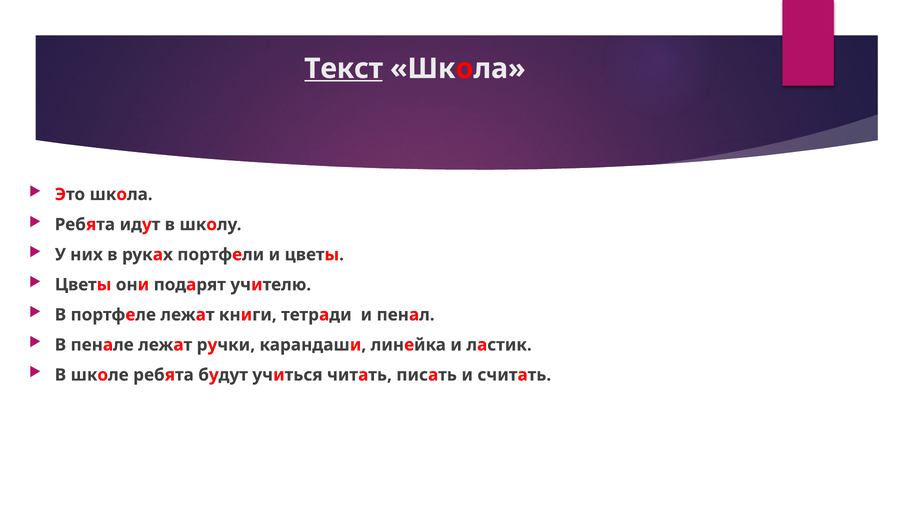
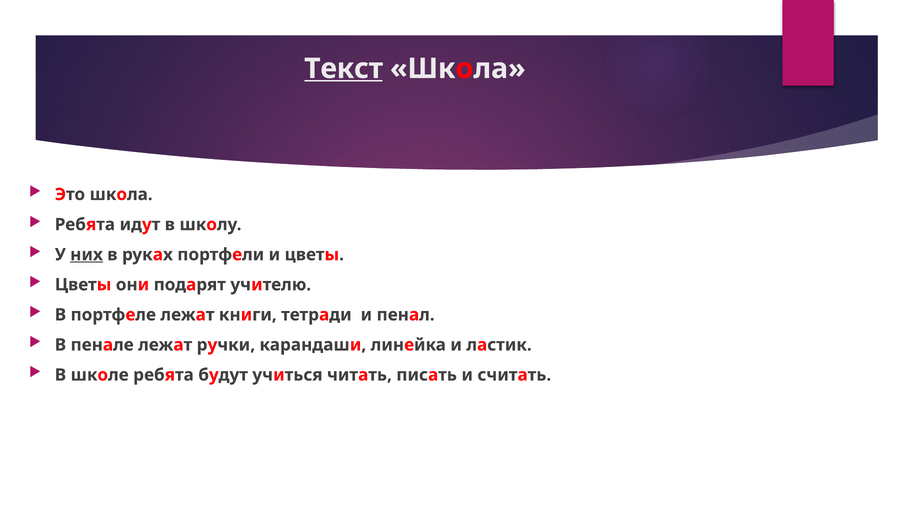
них underline: none -> present
